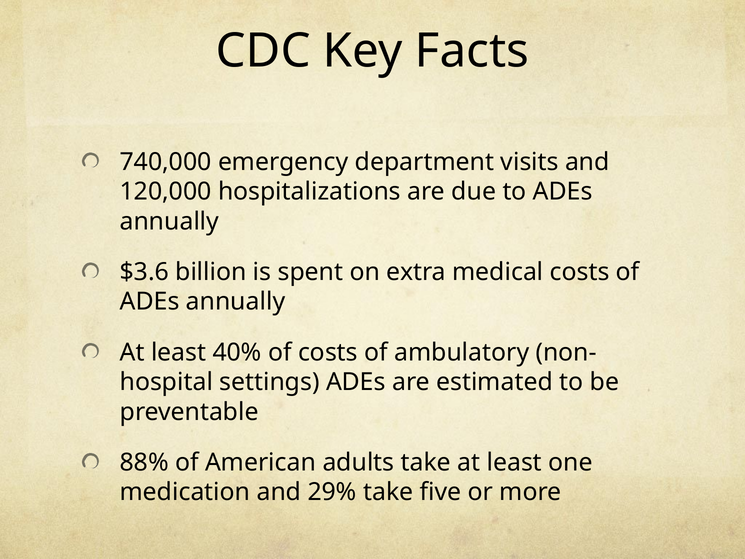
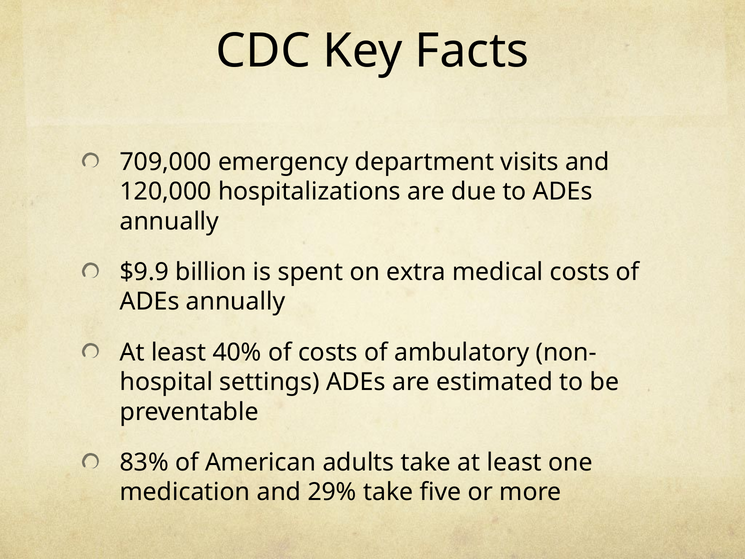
740,000: 740,000 -> 709,000
$3.6: $3.6 -> $9.9
88%: 88% -> 83%
